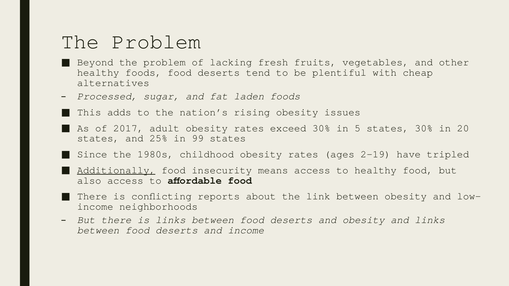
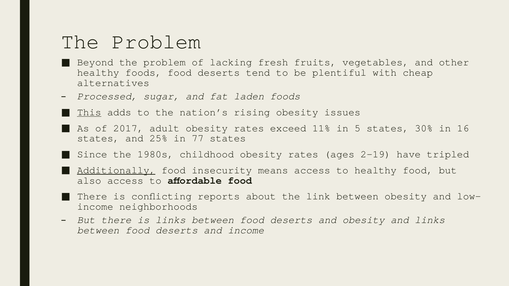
This underline: none -> present
exceed 30%: 30% -> 11%
20: 20 -> 16
99: 99 -> 77
